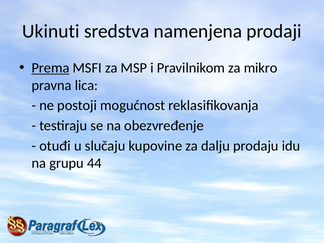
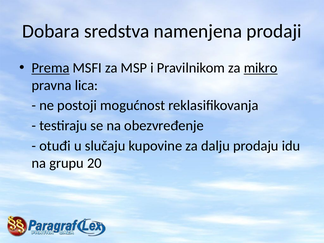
Ukinuti: Ukinuti -> Dobara
mikro underline: none -> present
44: 44 -> 20
